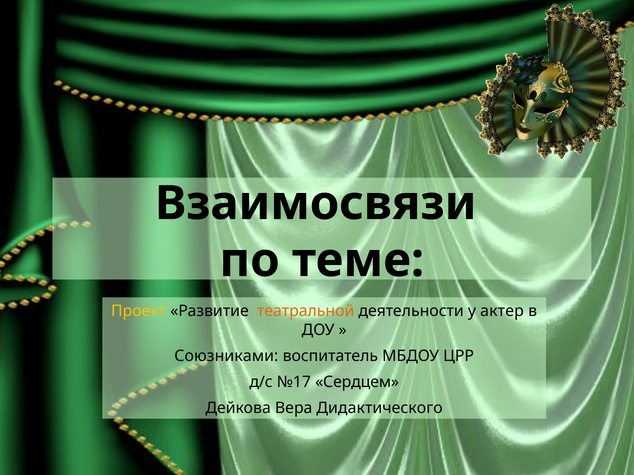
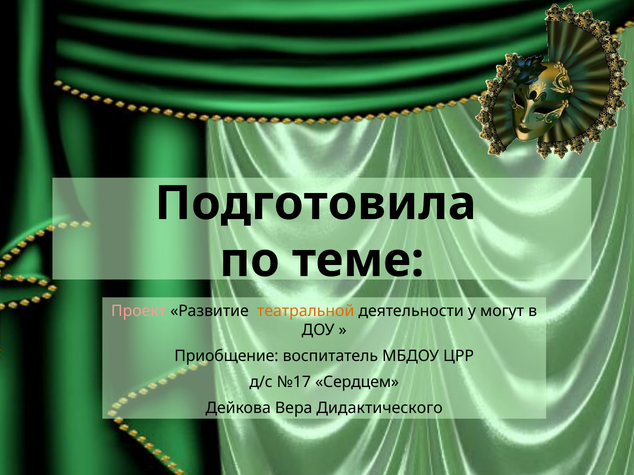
Взаимосвязи: Взаимосвязи -> Подготовила
Проект colour: yellow -> pink
актер: актер -> могут
Союзниками: Союзниками -> Приобщение
